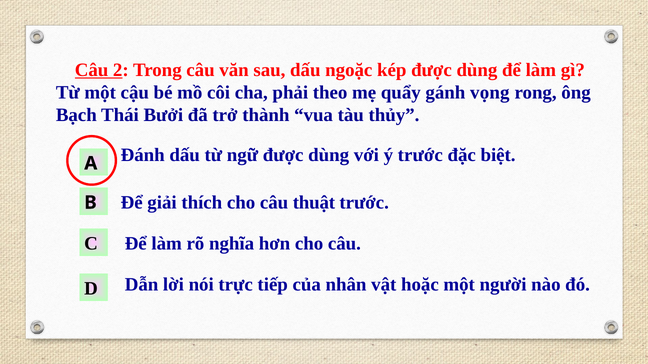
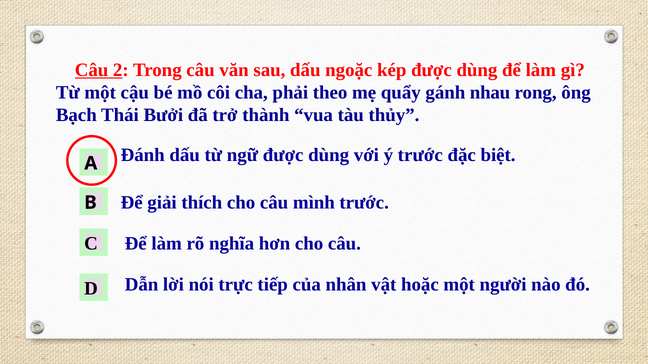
vọng: vọng -> nhau
thuật: thuật -> mình
